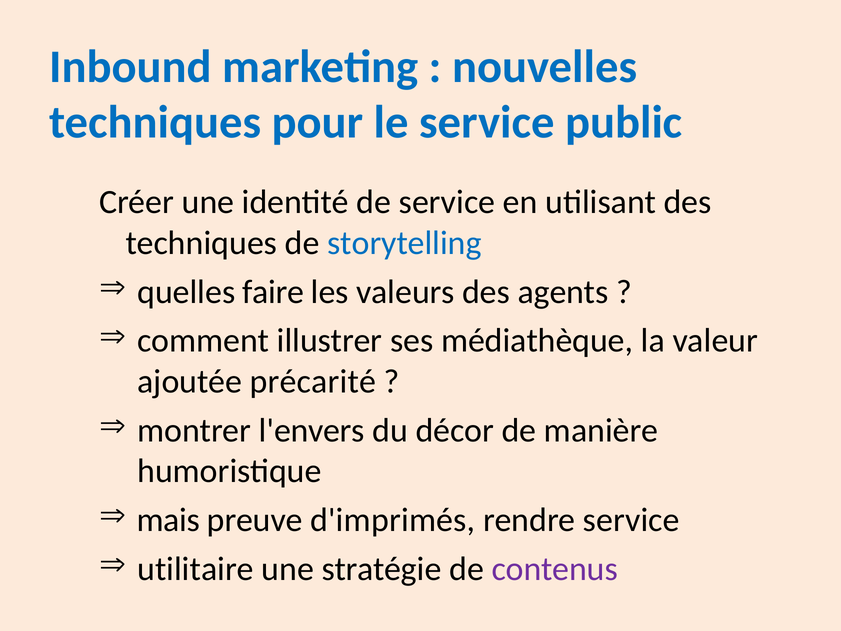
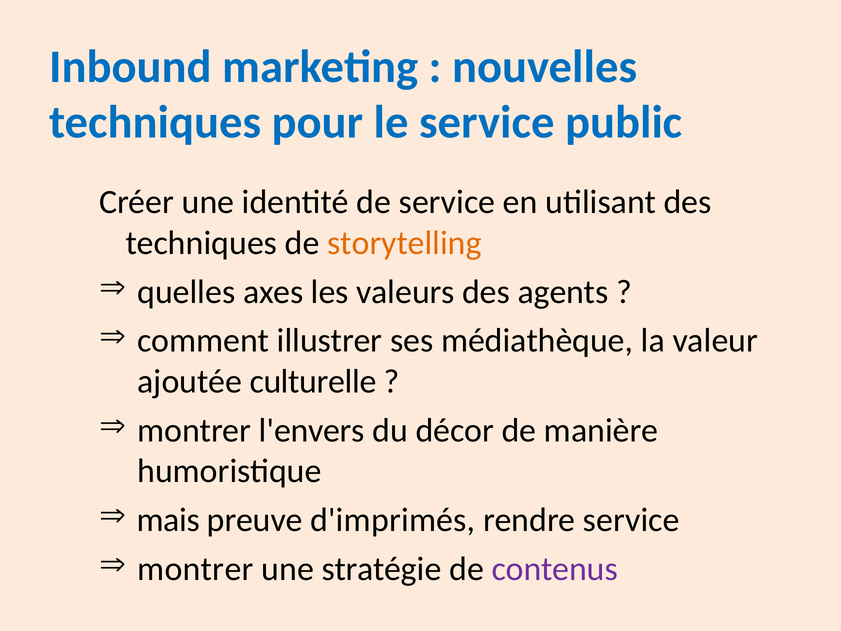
storytelling colour: blue -> orange
faire: faire -> axes
précarité: précarité -> culturelle
utilitaire at (196, 569): utilitaire -> montrer
